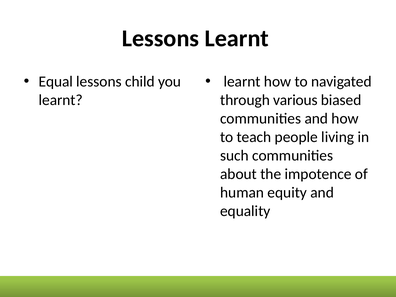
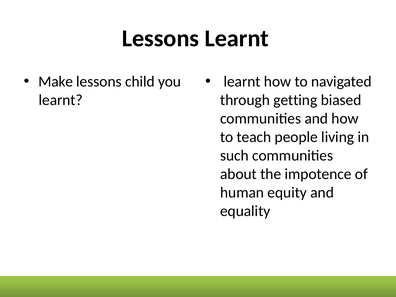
Equal: Equal -> Make
various: various -> getting
